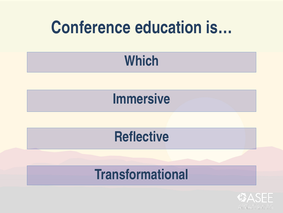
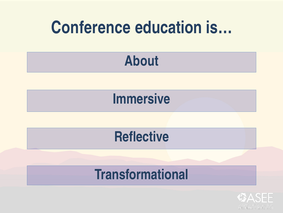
Which: Which -> About
